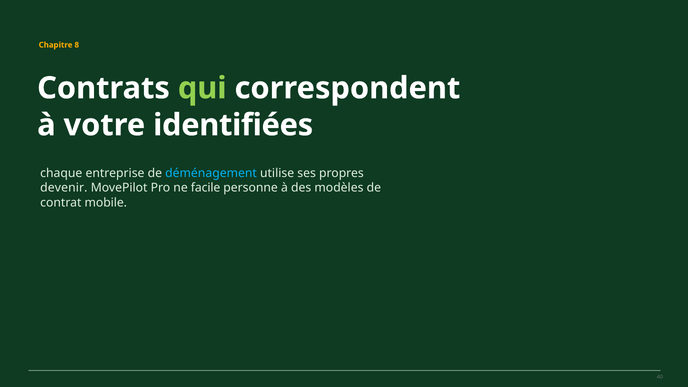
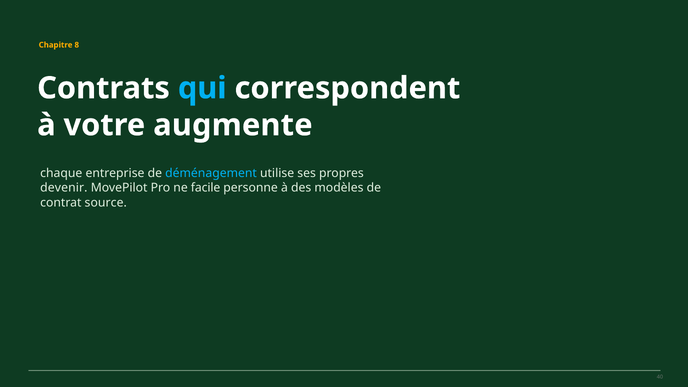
qui colour: light green -> light blue
identifiées: identifiées -> augmente
mobile: mobile -> source
